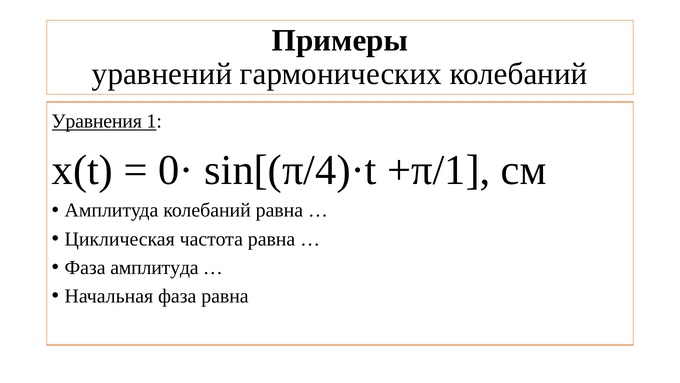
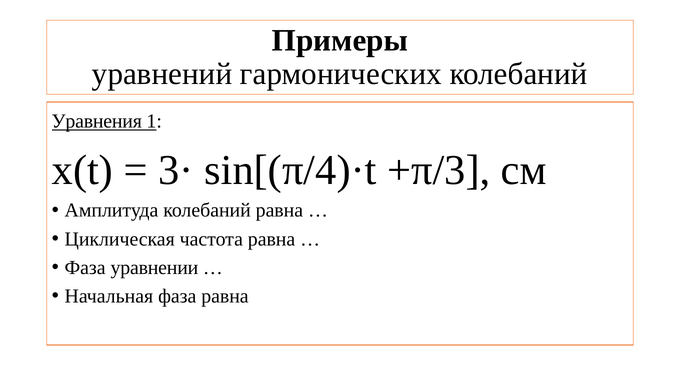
0·: 0· -> 3·
+π/1: +π/1 -> +π/3
Фаза амплитуда: амплитуда -> уравнении
